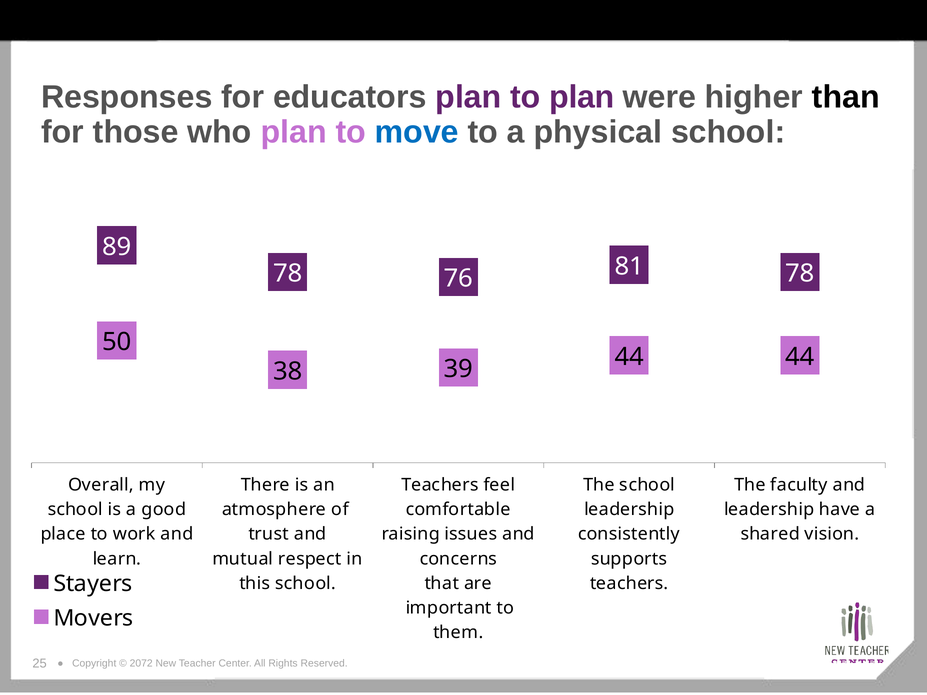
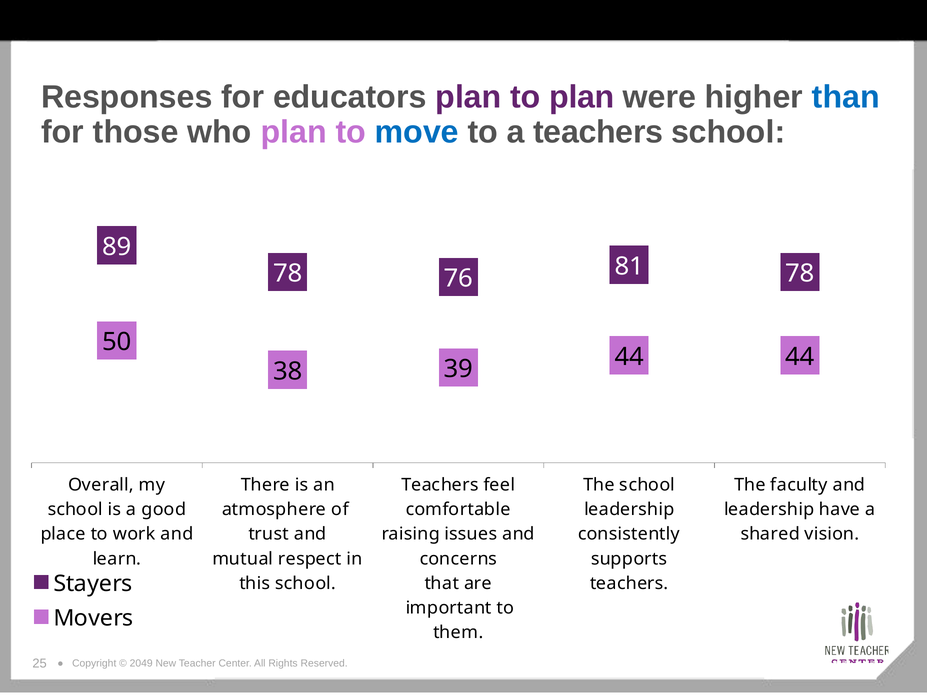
than colour: black -> blue
a physical: physical -> teachers
2072: 2072 -> 2049
